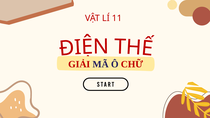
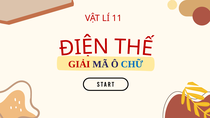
CHỮ colour: red -> blue
